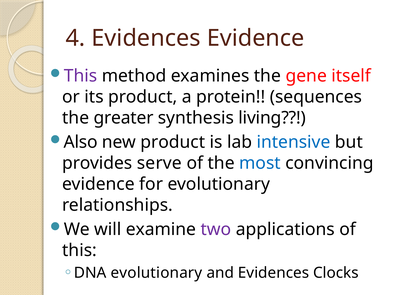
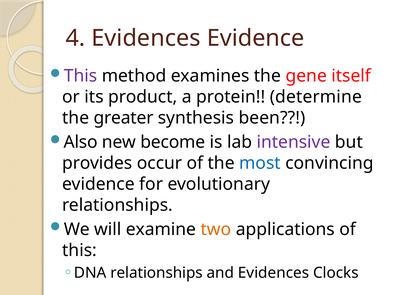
sequences: sequences -> determine
living: living -> been
new product: product -> become
intensive colour: blue -> purple
serve: serve -> occur
two colour: purple -> orange
DNA evolutionary: evolutionary -> relationships
